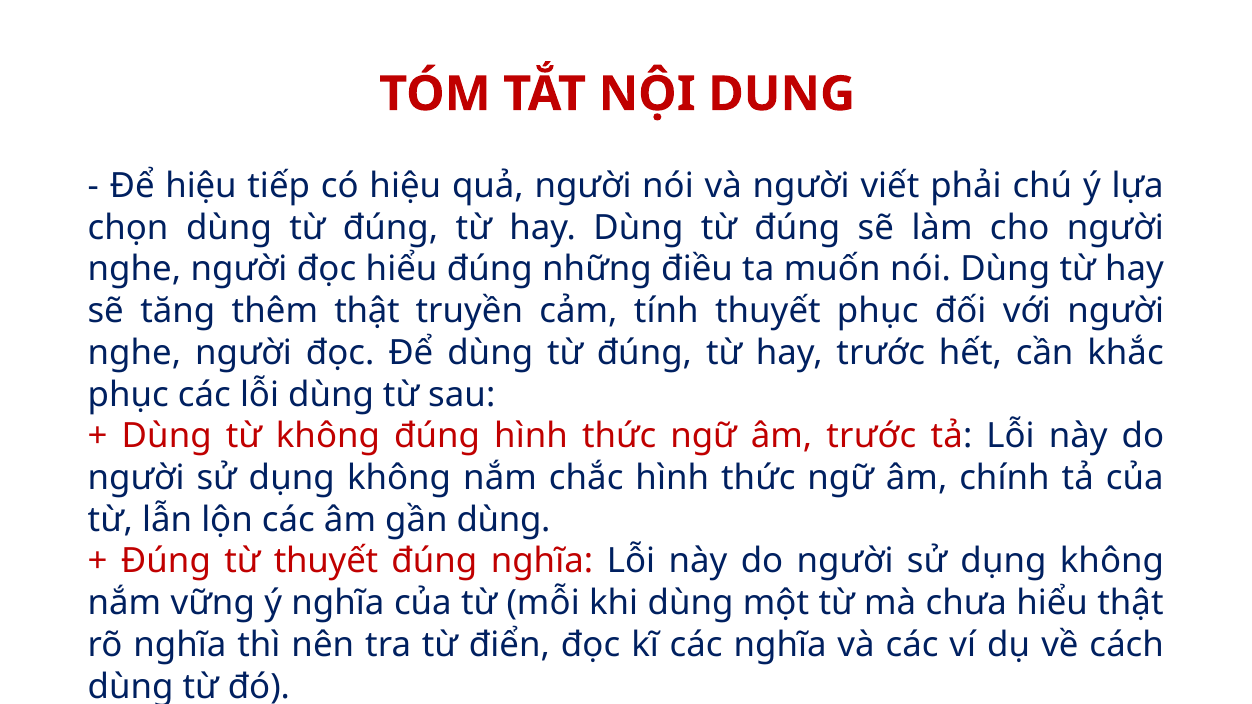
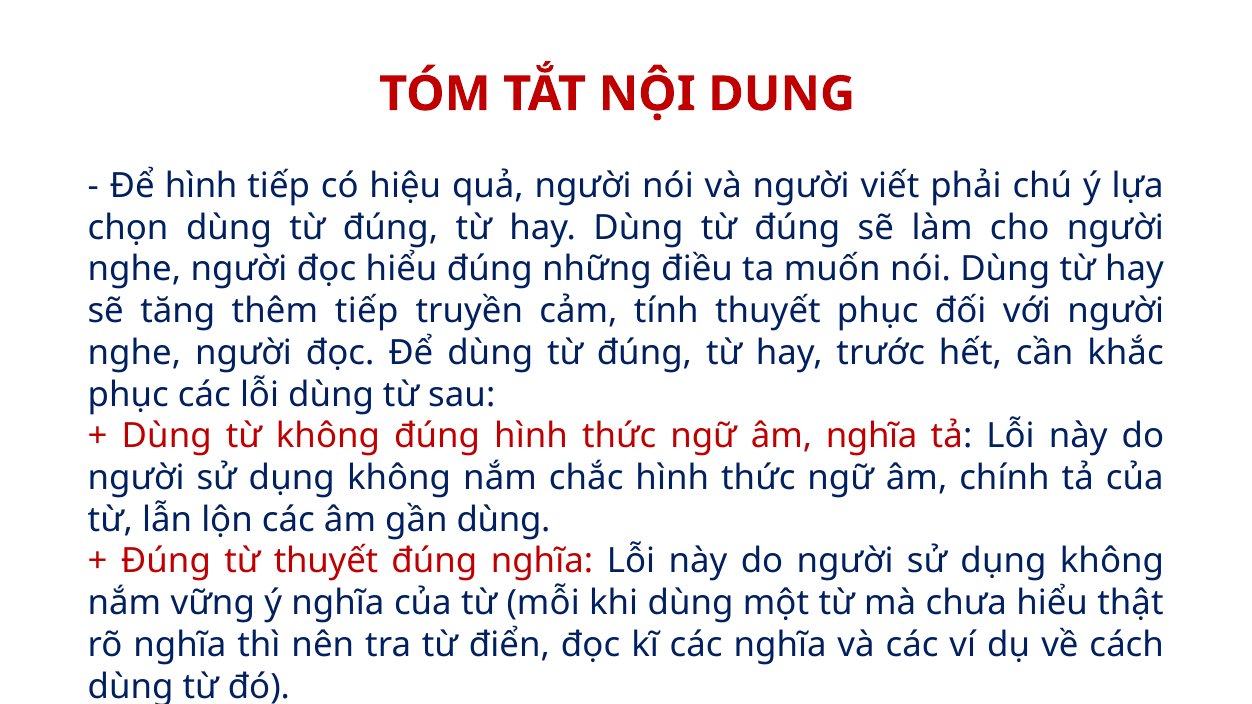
Để hiệu: hiệu -> hình
thêm thật: thật -> tiếp
âm trước: trước -> nghĩa
